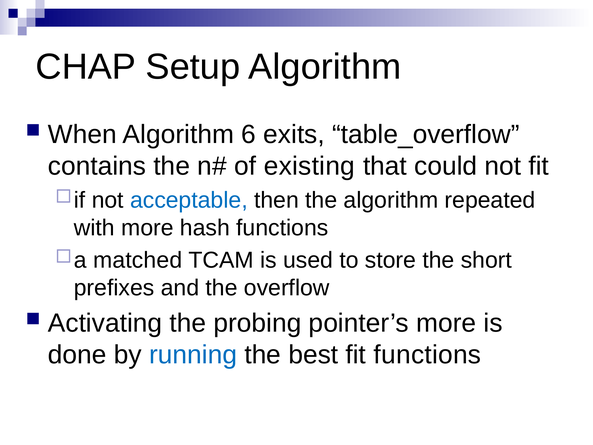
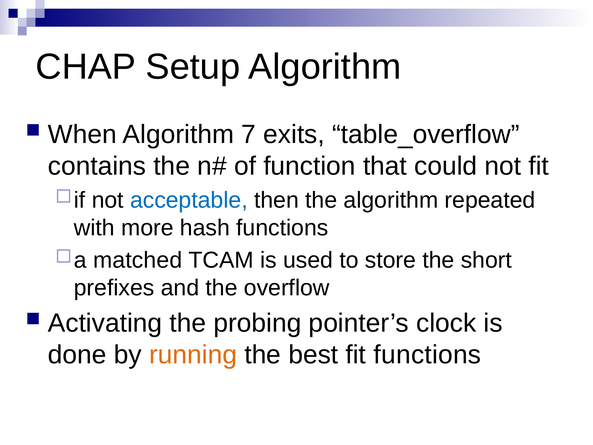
6: 6 -> 7
existing: existing -> function
pointer’s more: more -> clock
running colour: blue -> orange
